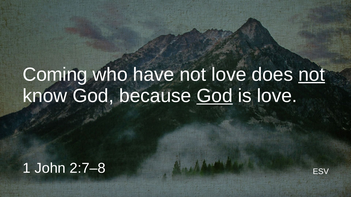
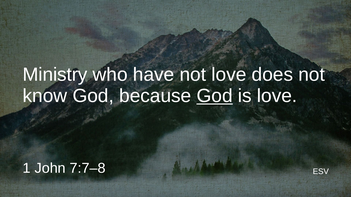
Coming: Coming -> Ministry
not at (312, 75) underline: present -> none
2:7–8: 2:7–8 -> 7:7–8
